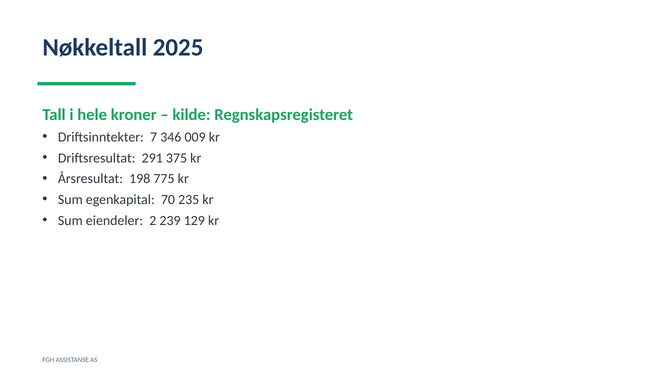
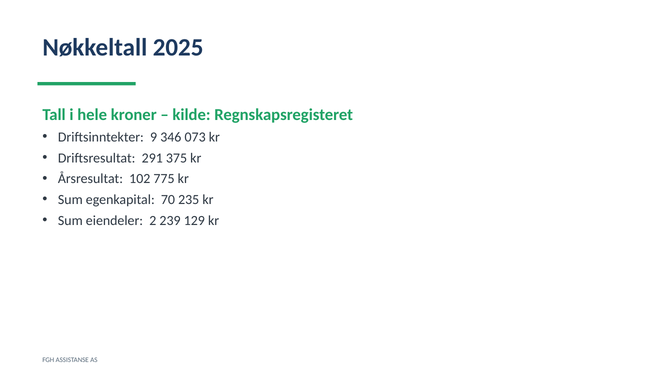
7: 7 -> 9
009: 009 -> 073
198: 198 -> 102
